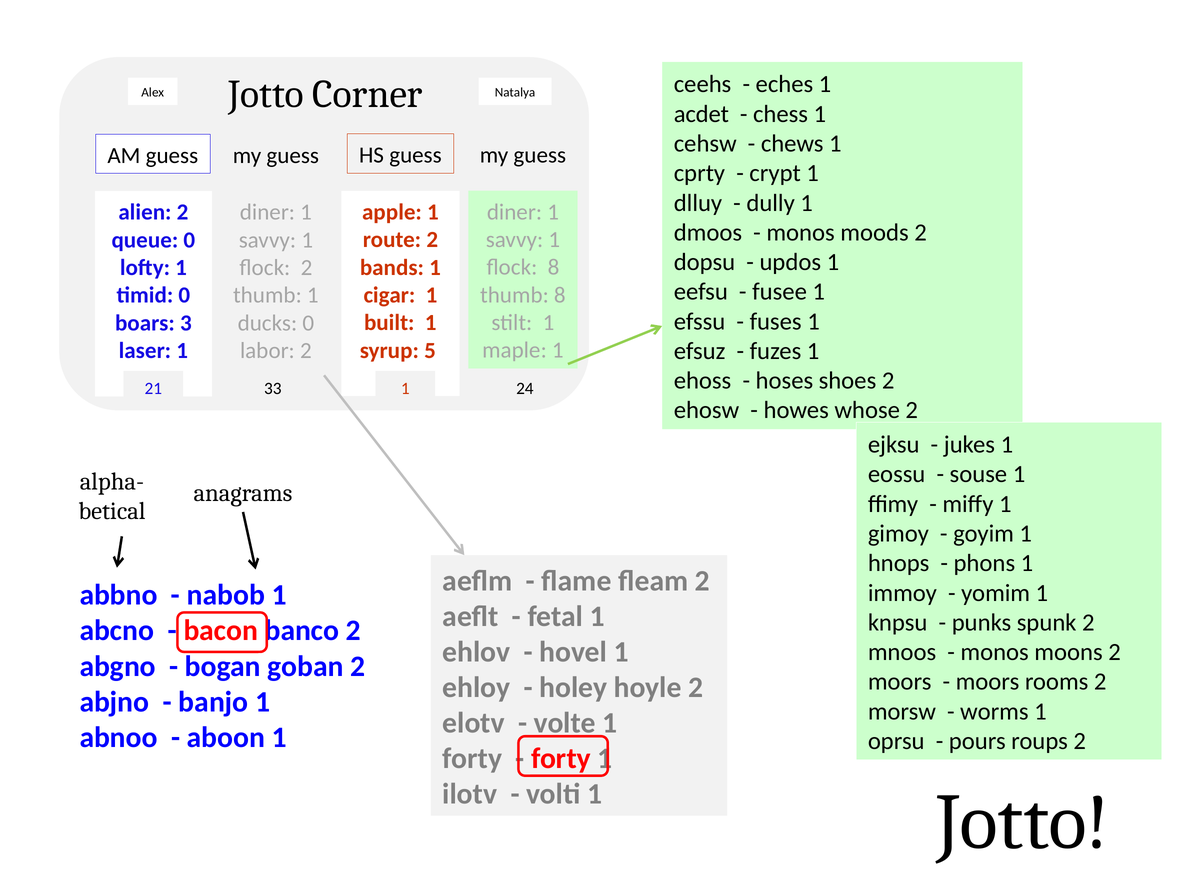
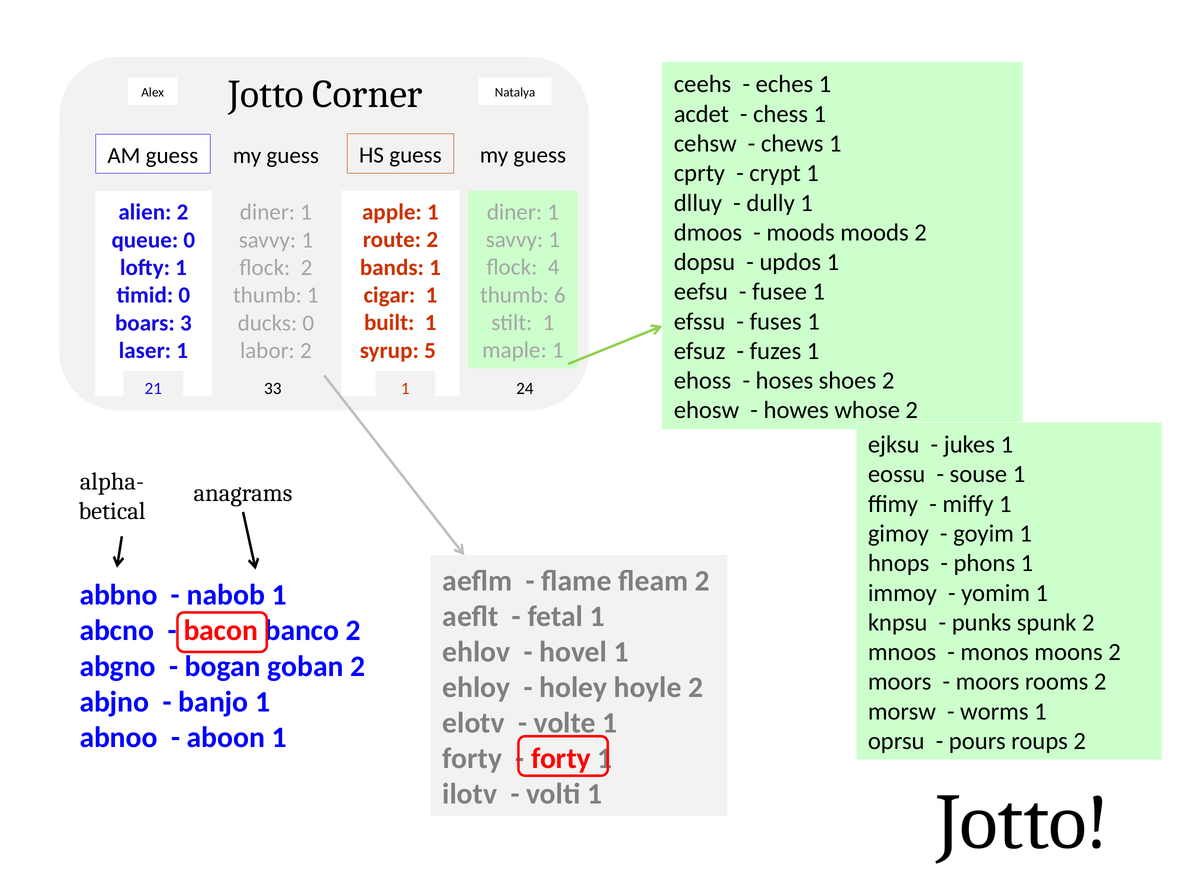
monos at (801, 233): monos -> moods
flock 8: 8 -> 4
thumb 8: 8 -> 6
